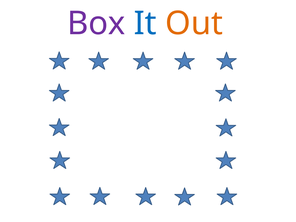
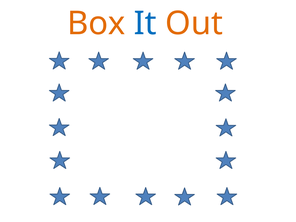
Box colour: purple -> orange
